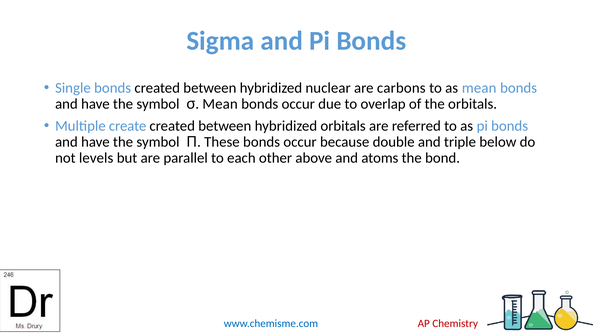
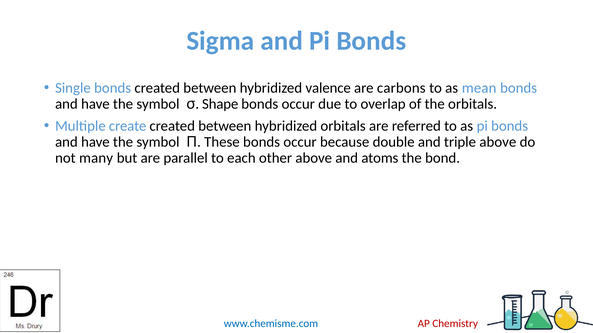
nuclear: nuclear -> valence
Mean at (220, 104): Mean -> Shape
triple below: below -> above
levels: levels -> many
